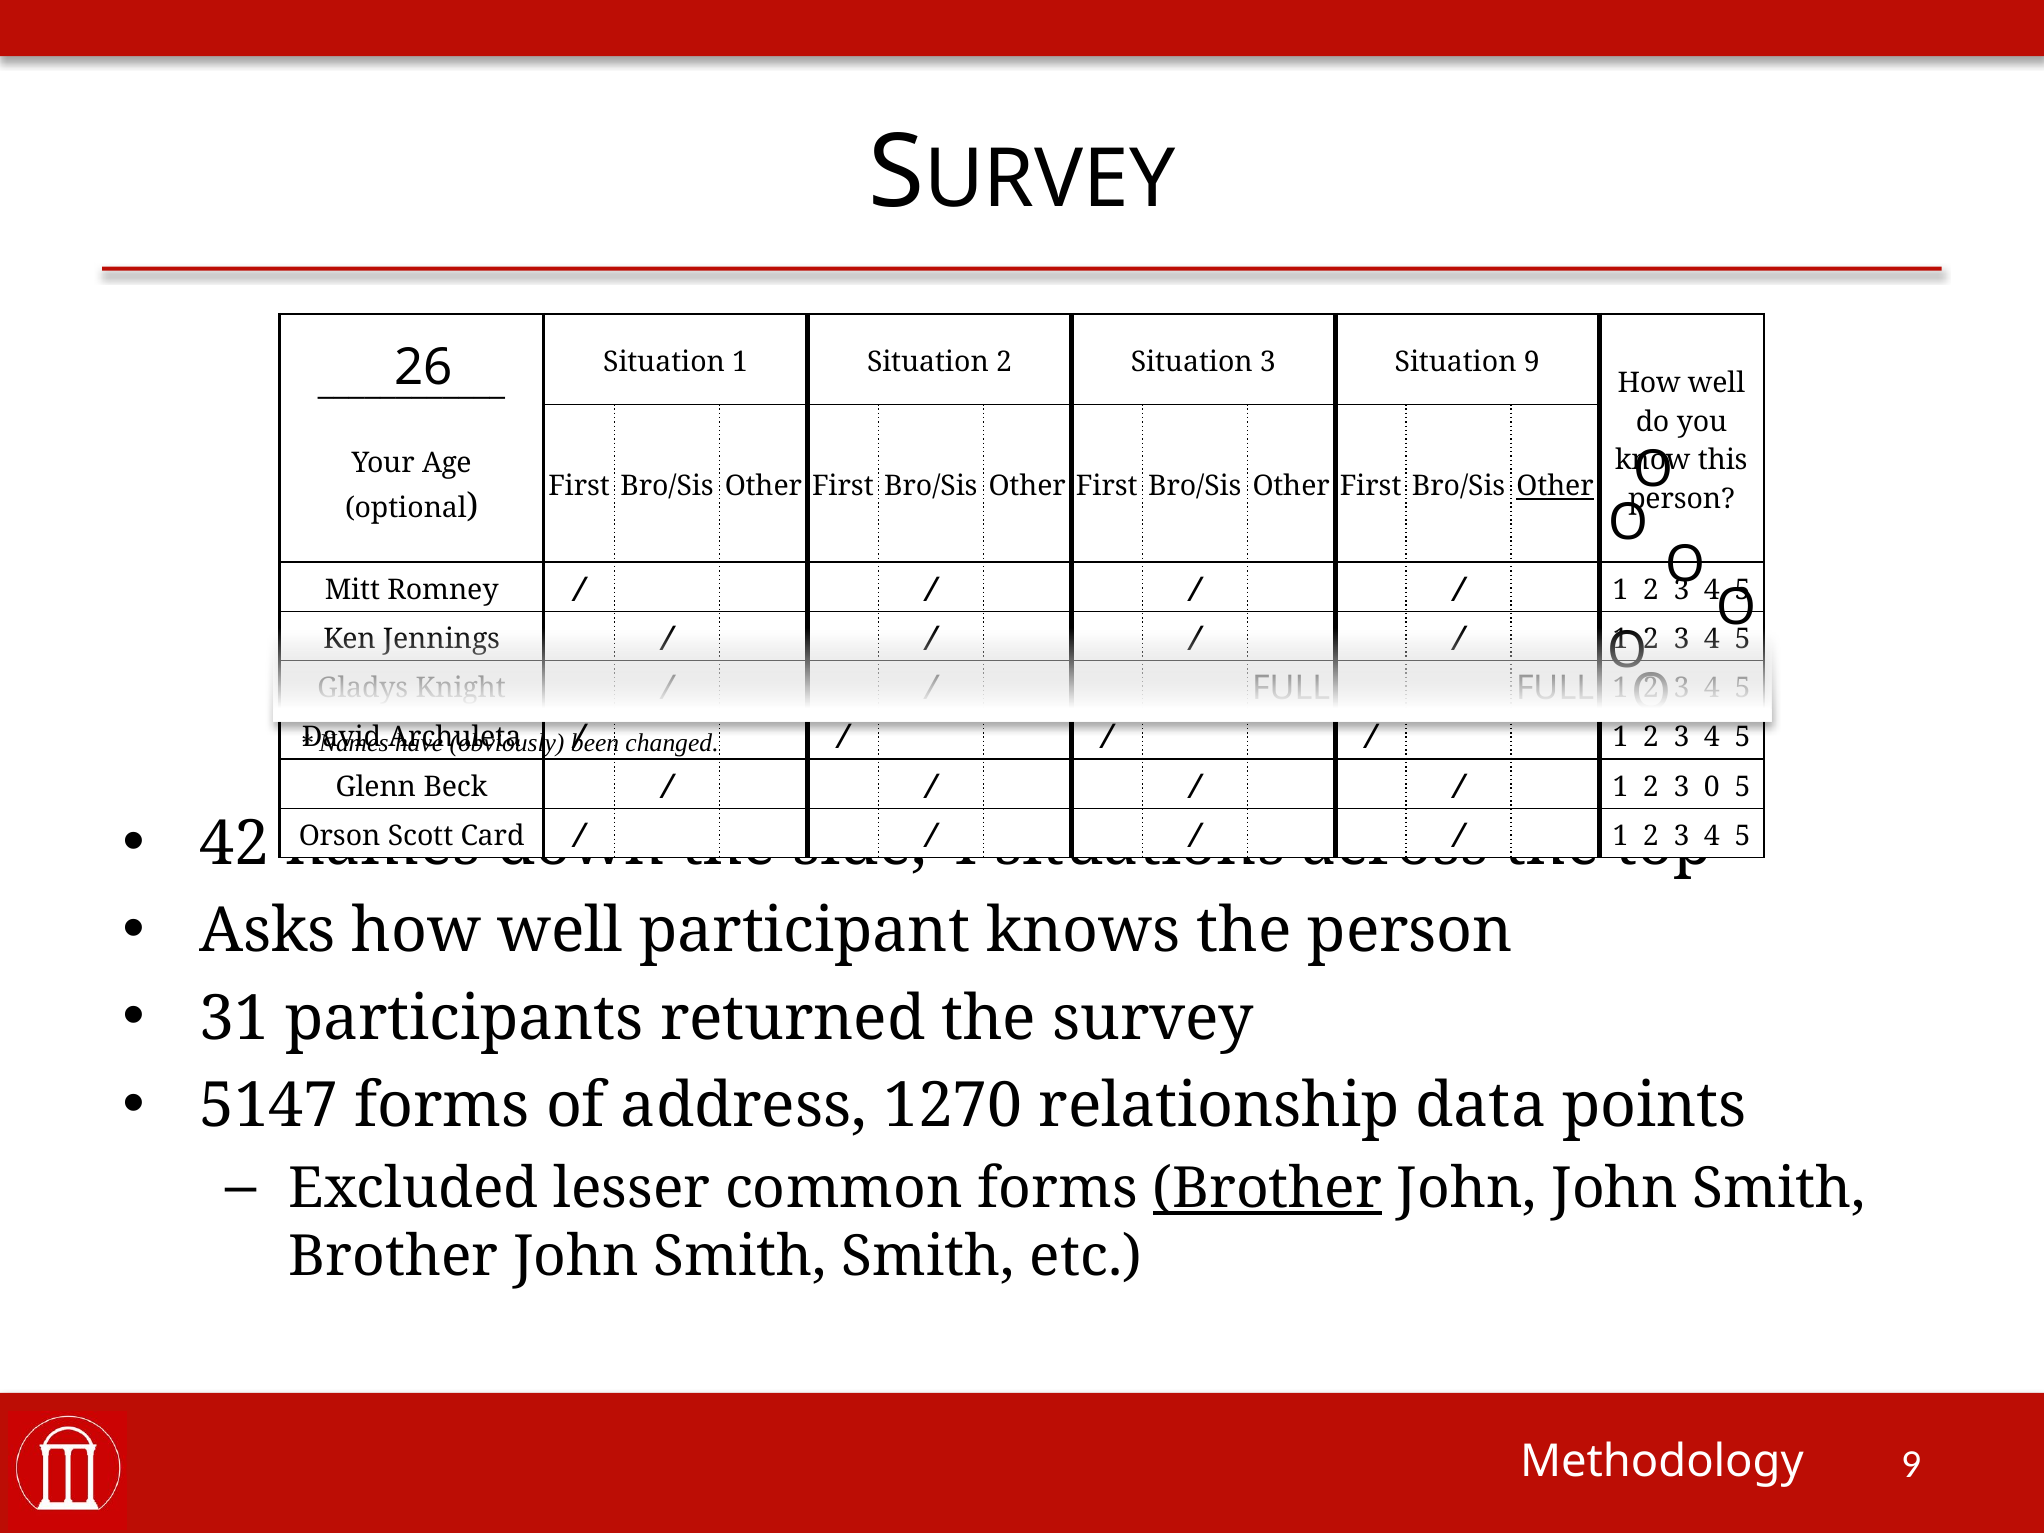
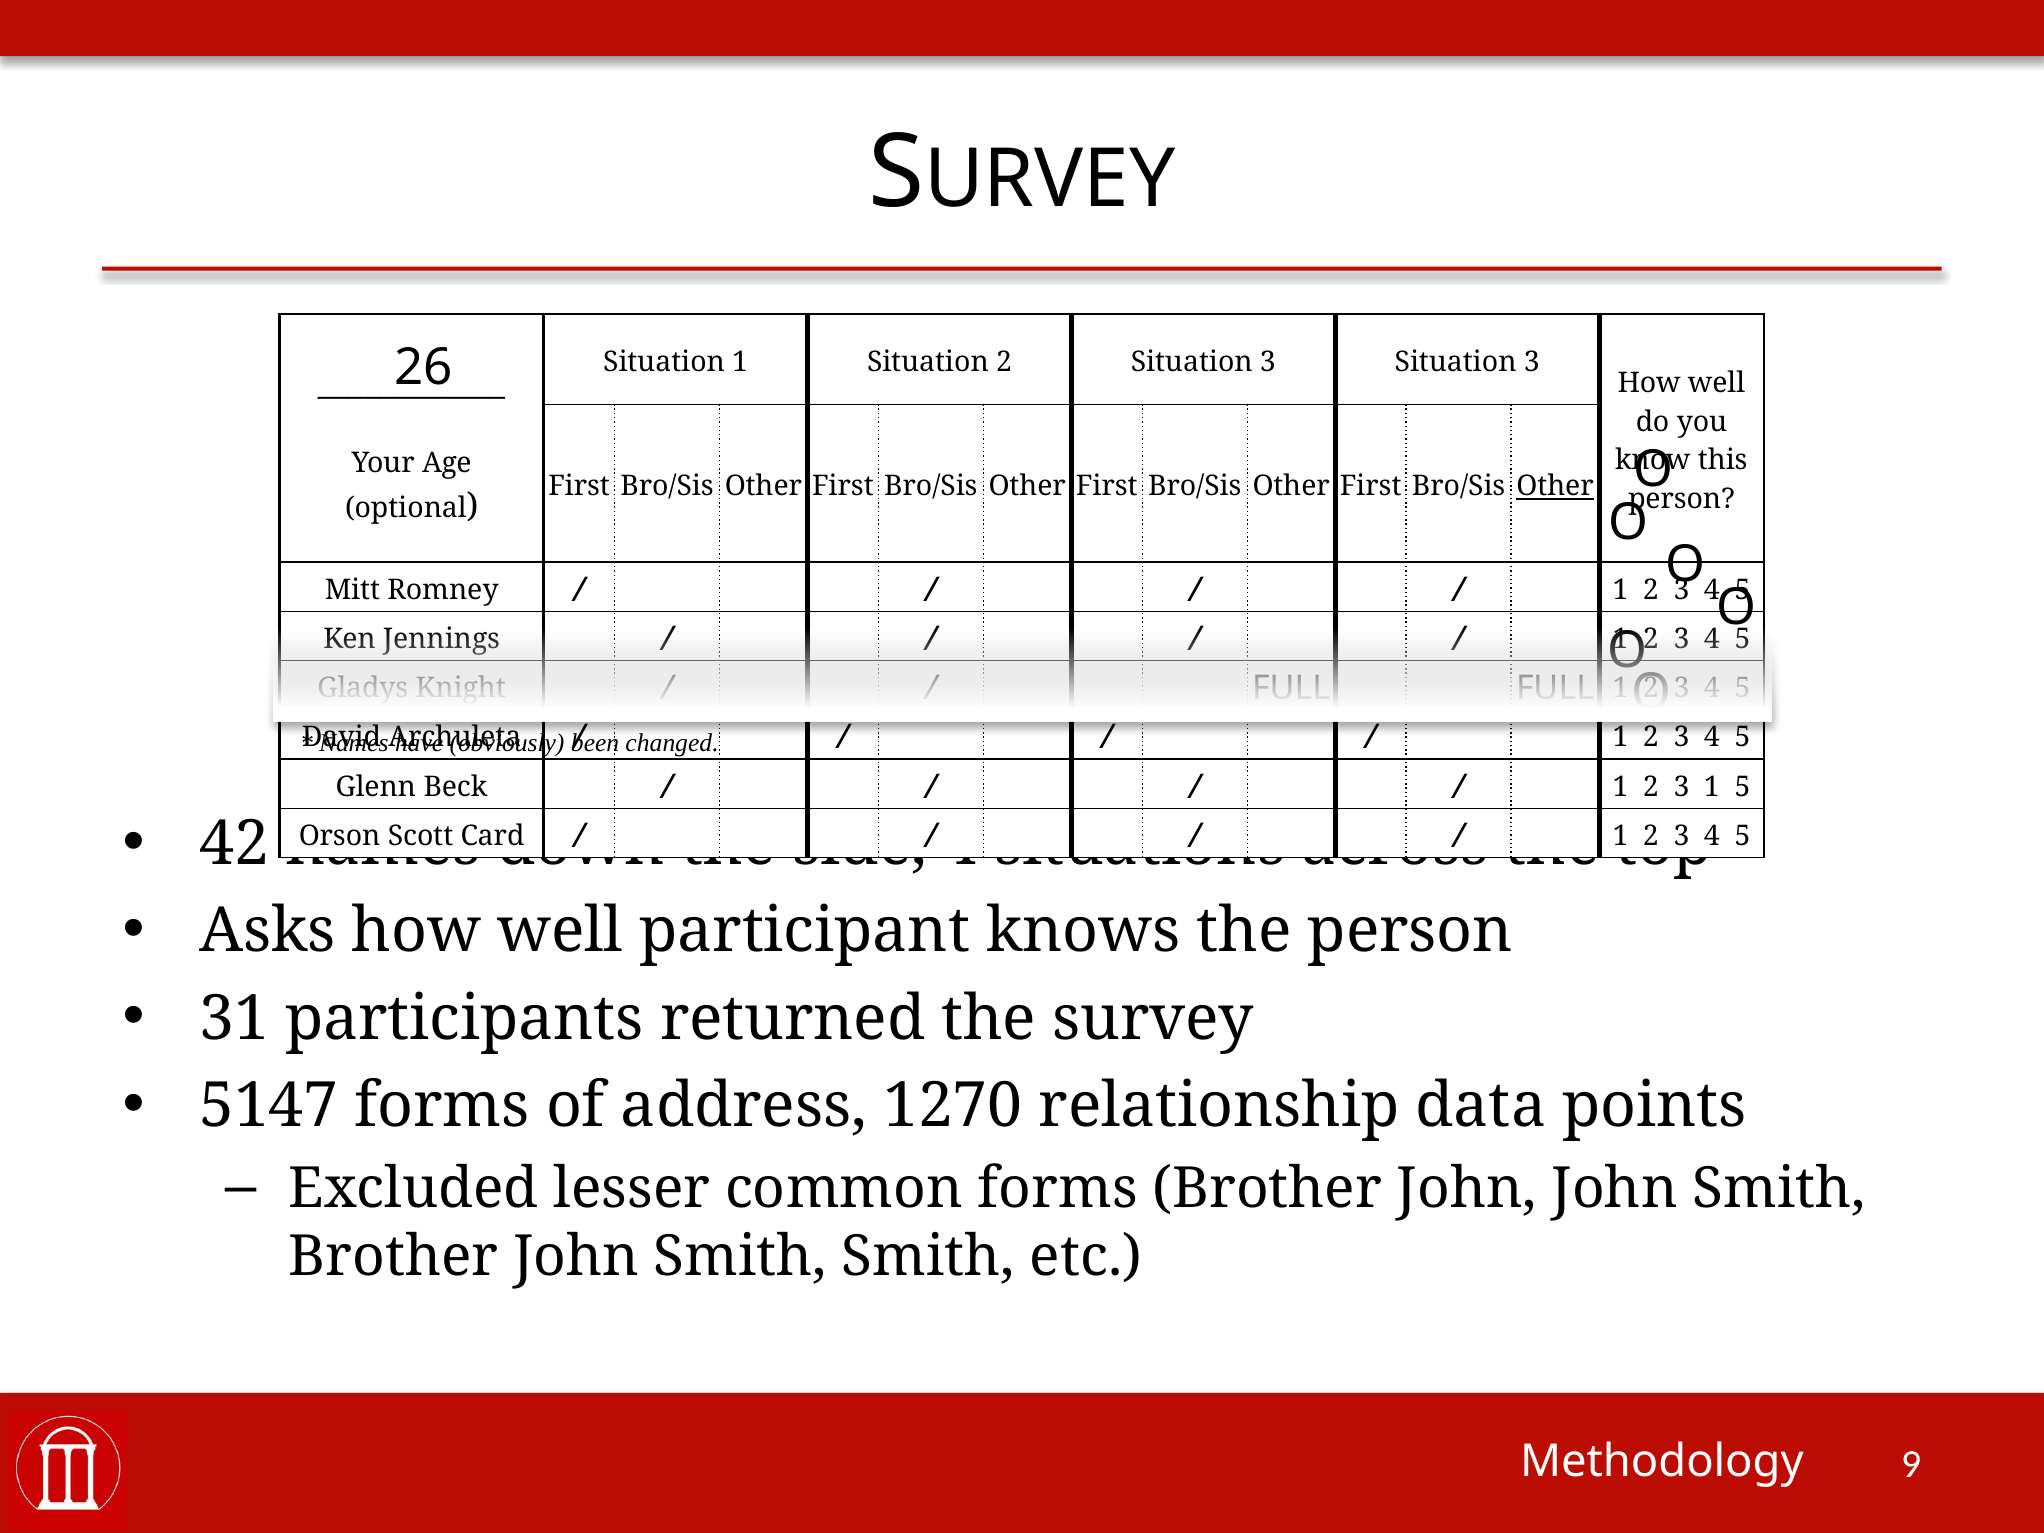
3 Situation 9: 9 -> 3
3 0: 0 -> 1
Brother at (1267, 1189) underline: present -> none
